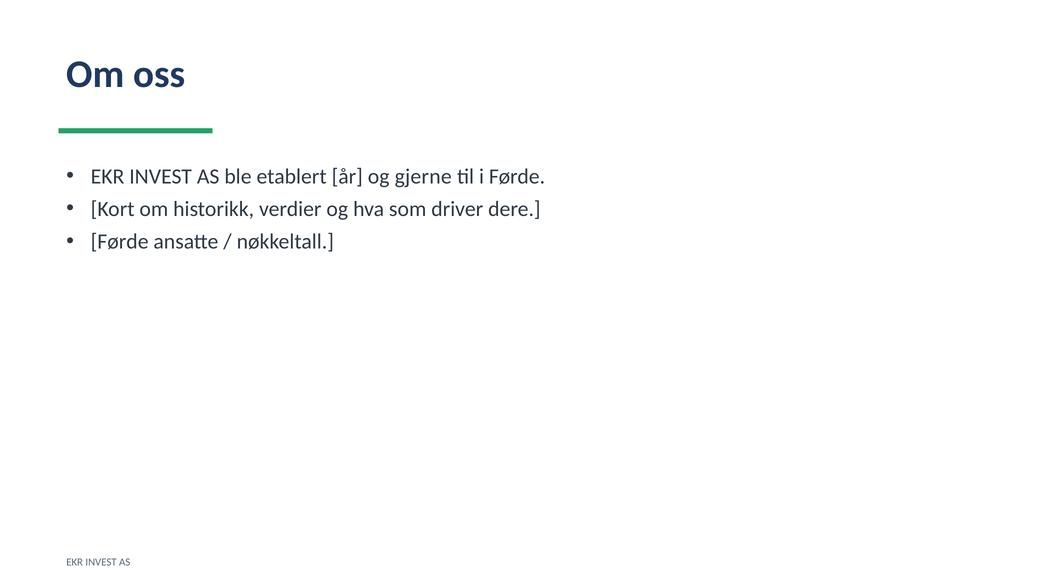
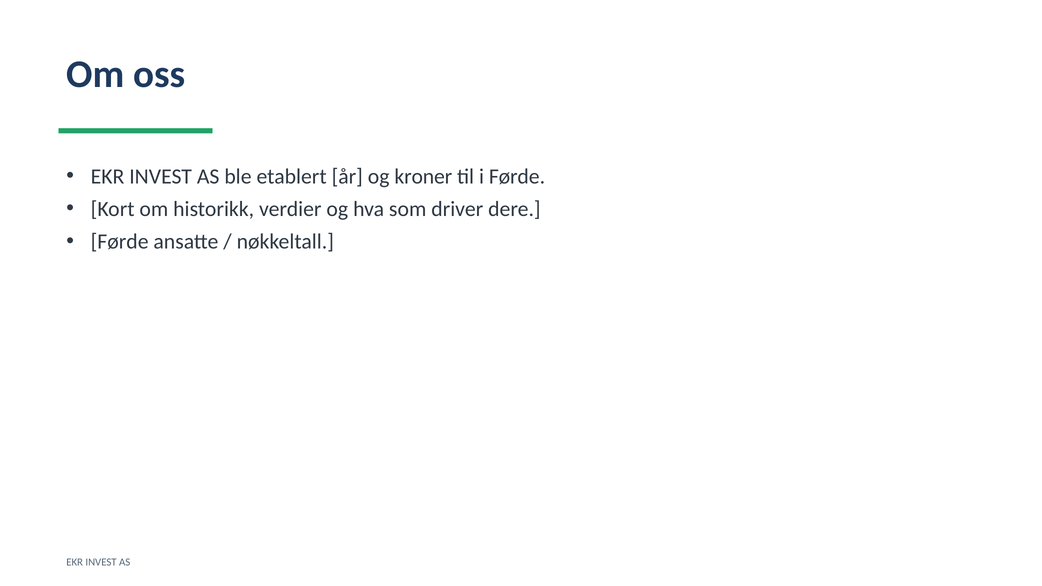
gjerne: gjerne -> kroner
